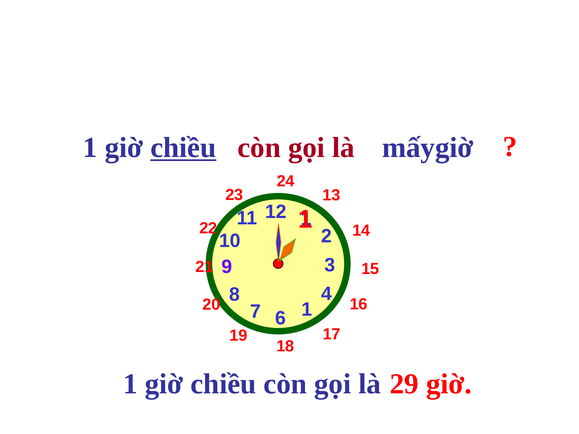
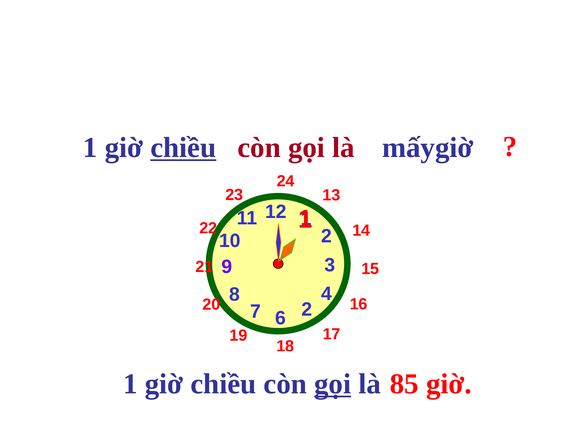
7 1: 1 -> 2
gọi at (333, 384) underline: none -> present
29: 29 -> 85
